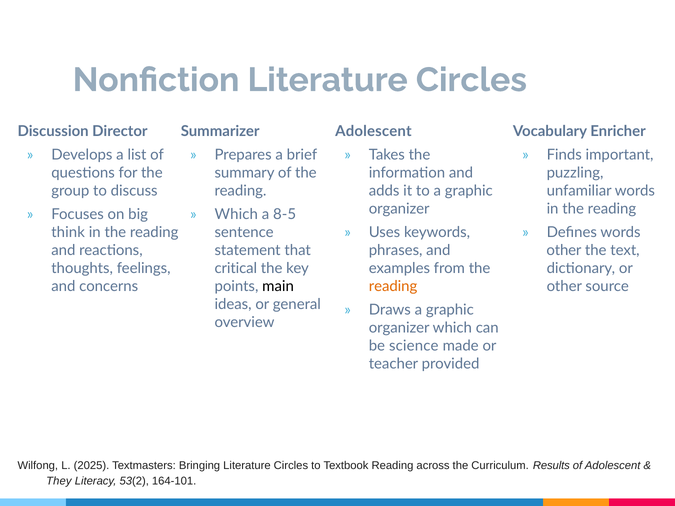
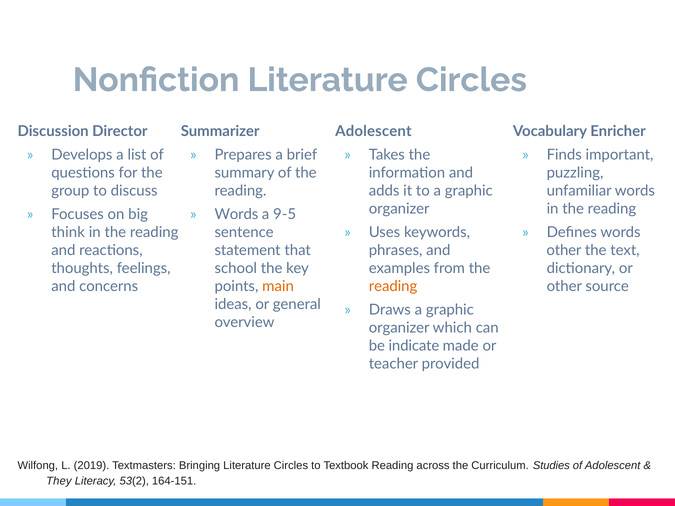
Which at (236, 215): Which -> Words
8-5: 8-5 -> 9-5
critical: critical -> school
main colour: black -> orange
science: science -> indicate
2025: 2025 -> 2019
Results: Results -> Studies
164-101: 164-101 -> 164-151
